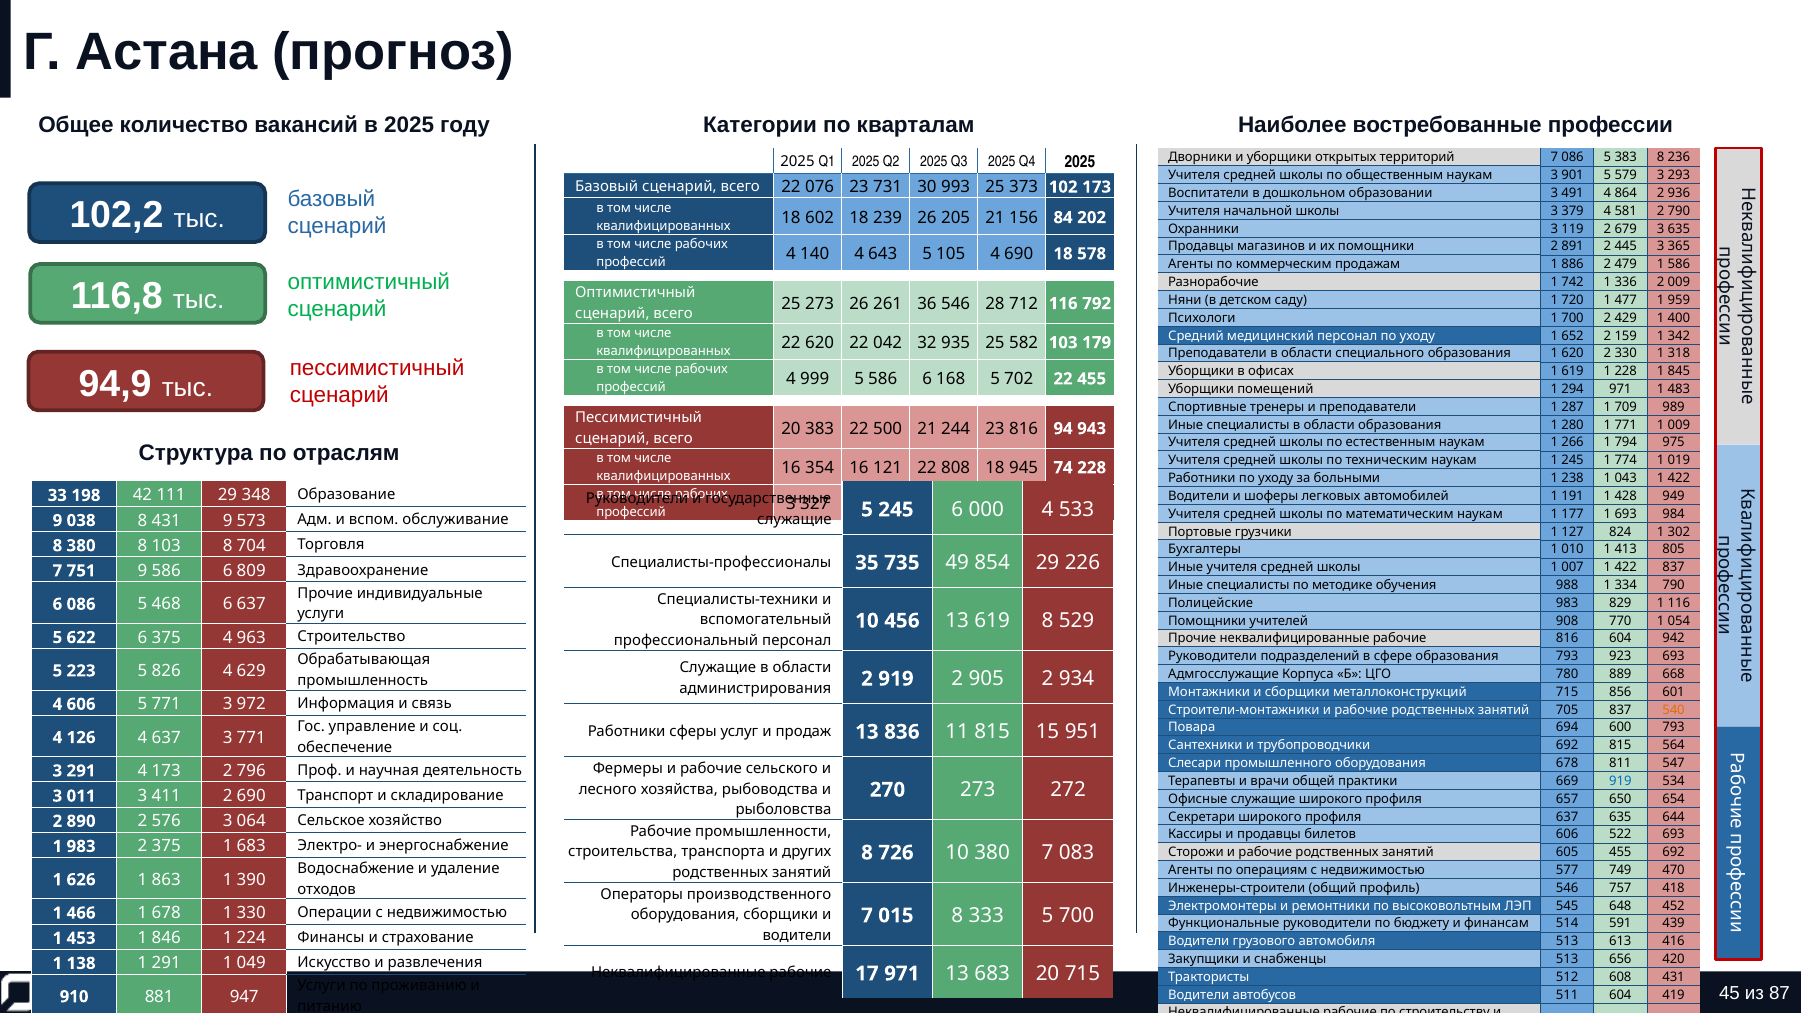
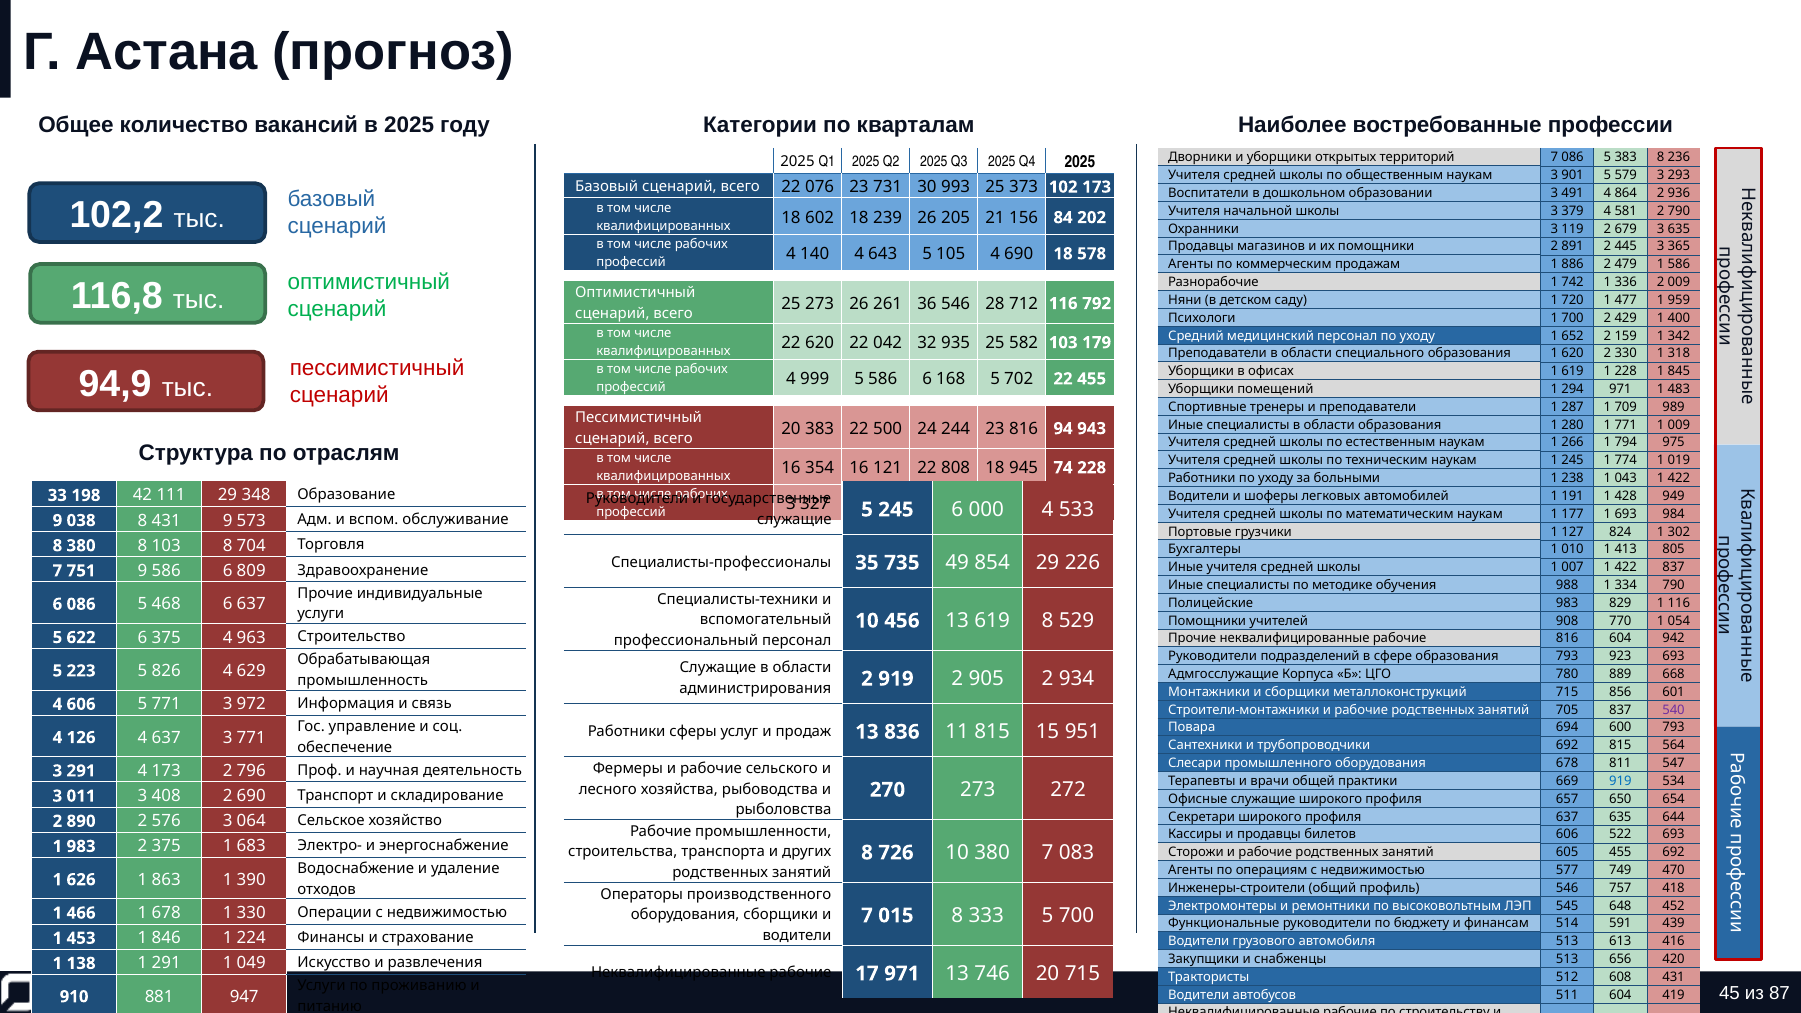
500 21: 21 -> 24
540 colour: orange -> purple
411: 411 -> 408
13 683: 683 -> 746
